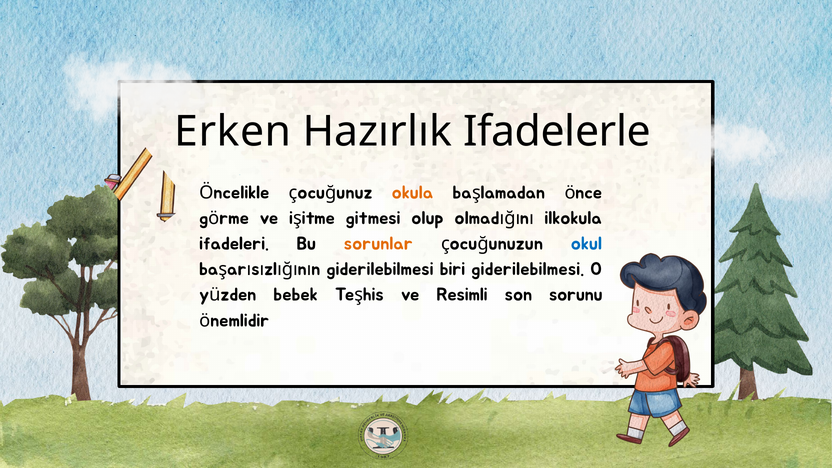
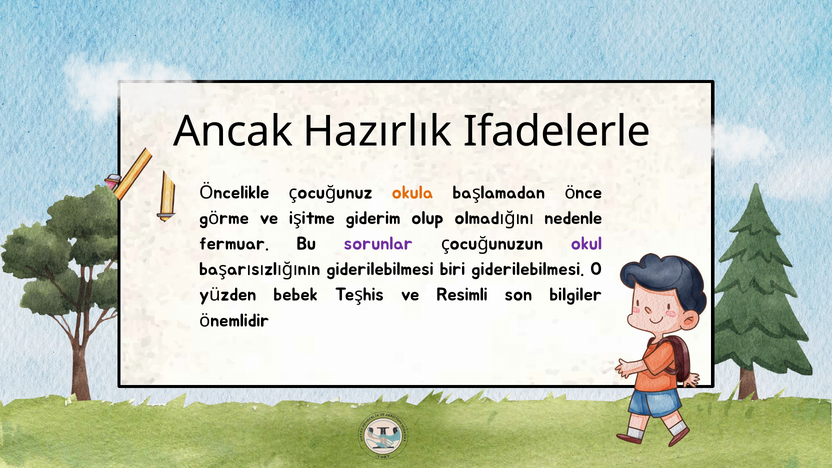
Erken: Erken -> Ancak
gitmesi: gitmesi -> giderim
ilkokula: ilkokula -> nedenle
ifadeleri: ifadeleri -> fermuar
sorunlar colour: orange -> purple
okul colour: blue -> purple
sorunu: sorunu -> bilgiler
